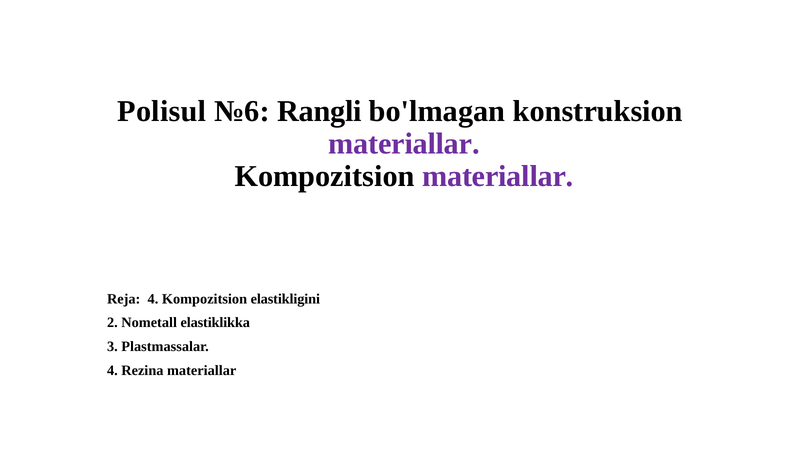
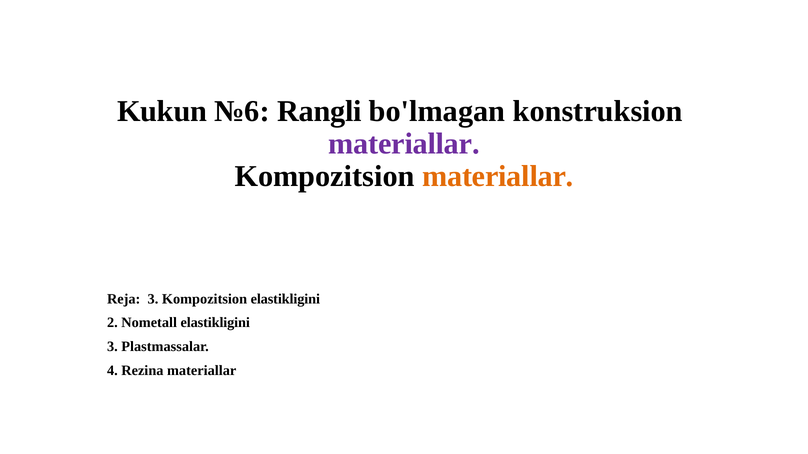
Polisul: Polisul -> Kukun
materiallar at (498, 177) colour: purple -> orange
Reja 4: 4 -> 3
Nometall elastiklikka: elastiklikka -> elastikligini
